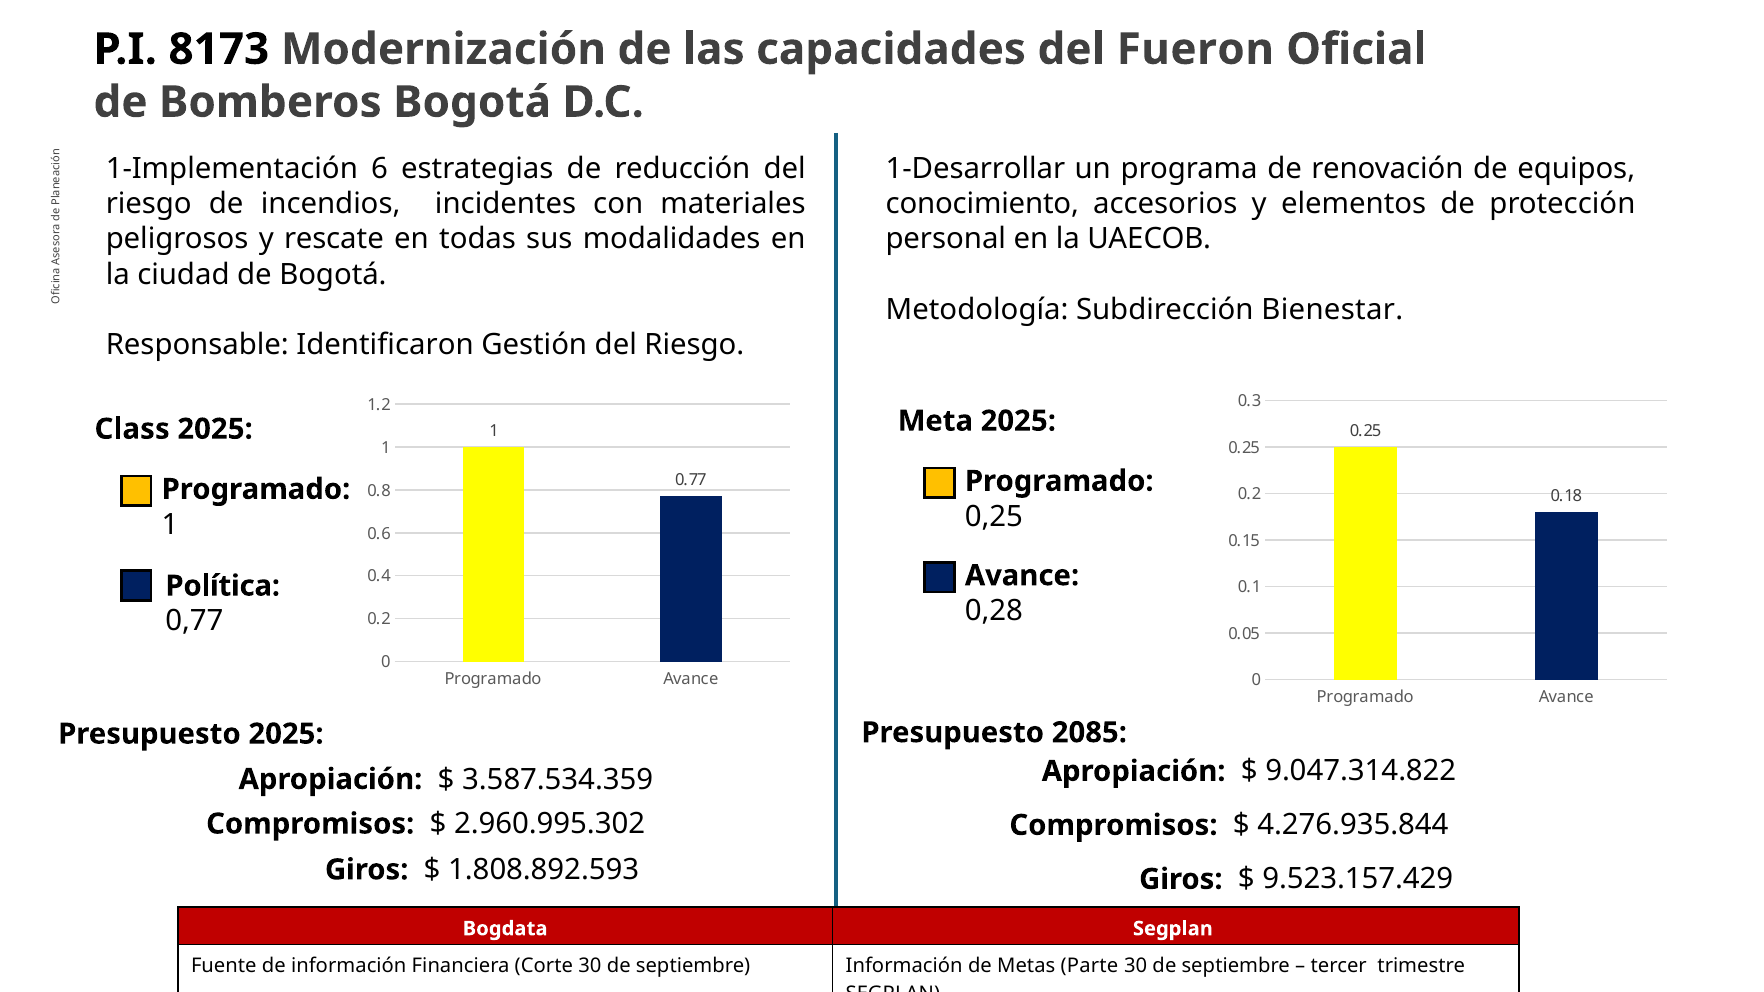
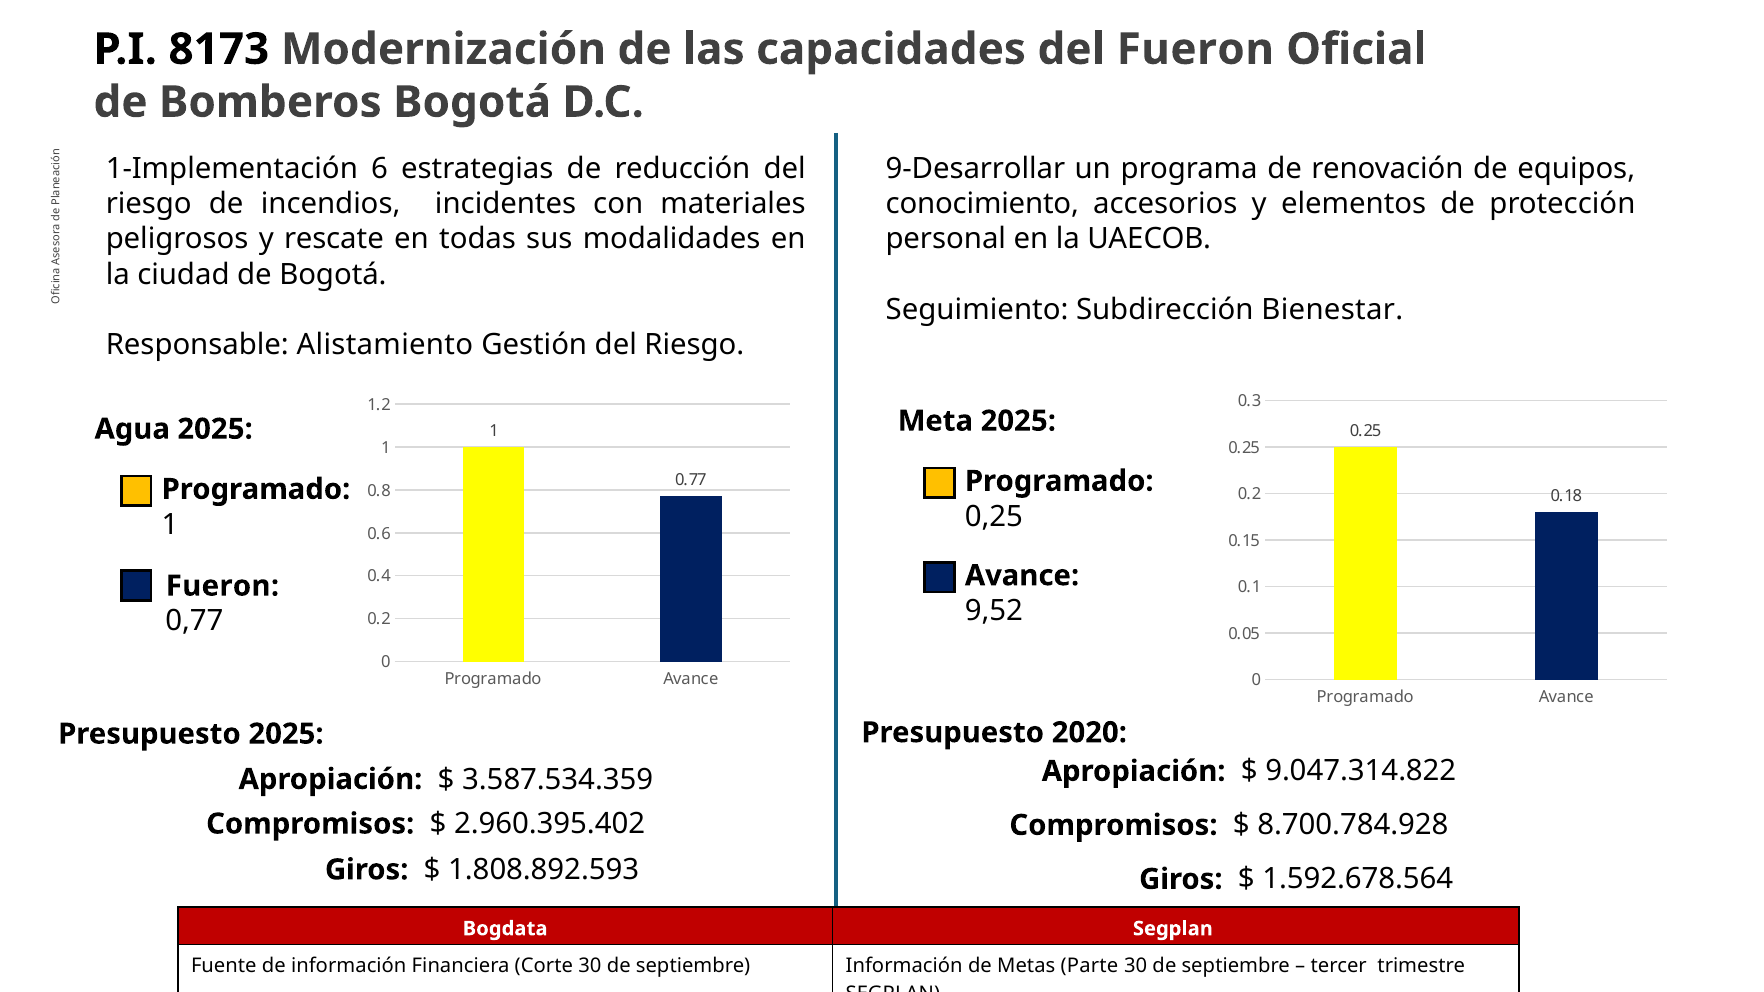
1-Desarrollar: 1-Desarrollar -> 9-Desarrollar
Metodología: Metodología -> Seguimiento
Identificaron: Identificaron -> Alistamiento
Class: Class -> Agua
Política at (223, 586): Política -> Fueron
0,28: 0,28 -> 9,52
2085: 2085 -> 2020
2.960.995.302: 2.960.995.302 -> 2.960.395.402
4.276.935.844: 4.276.935.844 -> 8.700.784.928
9.523.157.429: 9.523.157.429 -> 1.592.678.564
